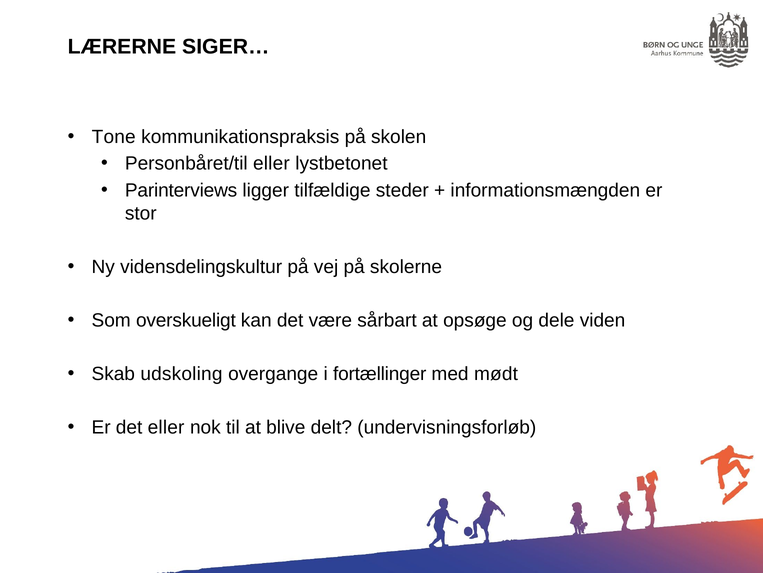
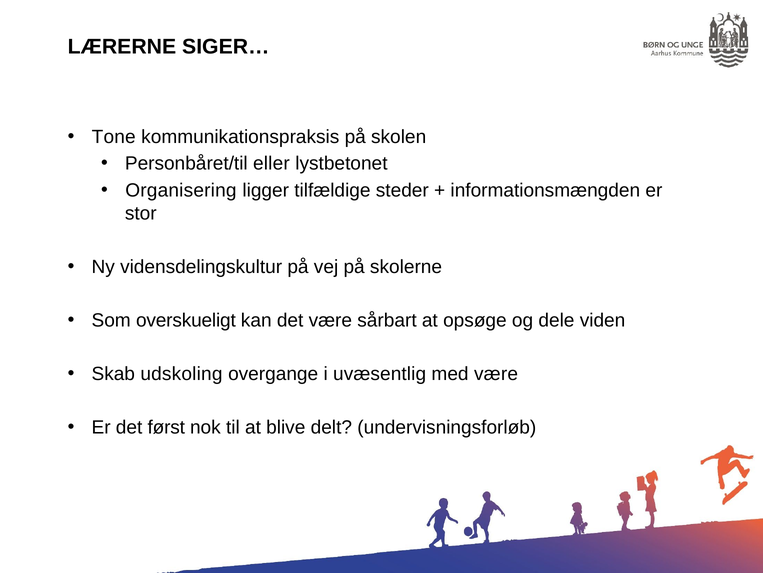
Parinterviews: Parinterviews -> Organisering
fortællinger: fortællinger -> uvæsentlig
med mødt: mødt -> være
det eller: eller -> først
